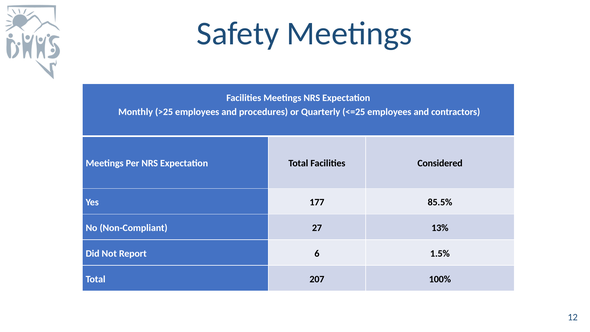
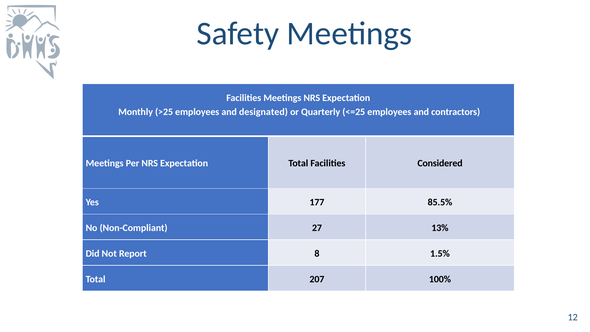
procedures: procedures -> designated
6: 6 -> 8
